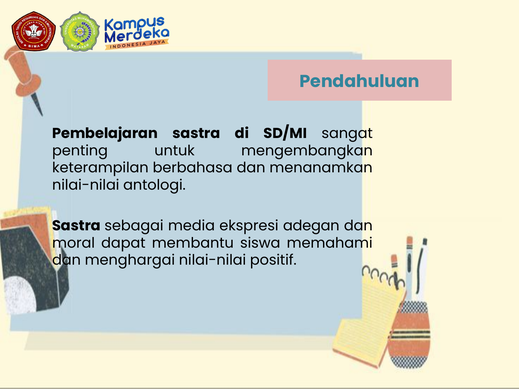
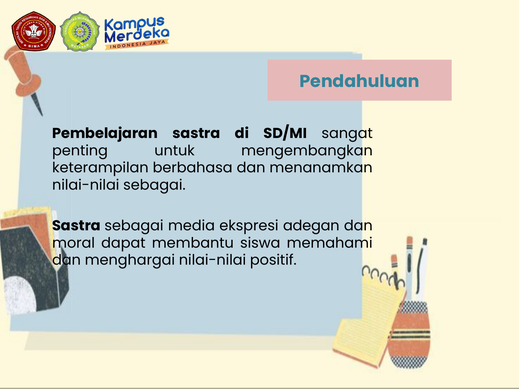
nilai-nilai antologi: antologi -> sebagai
